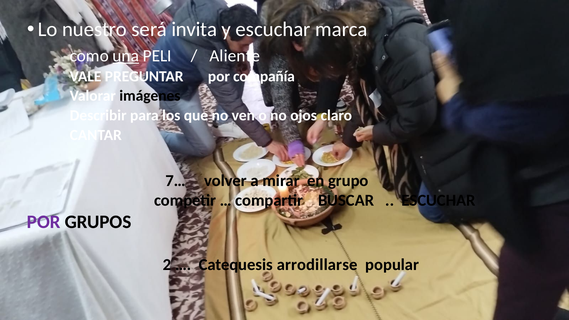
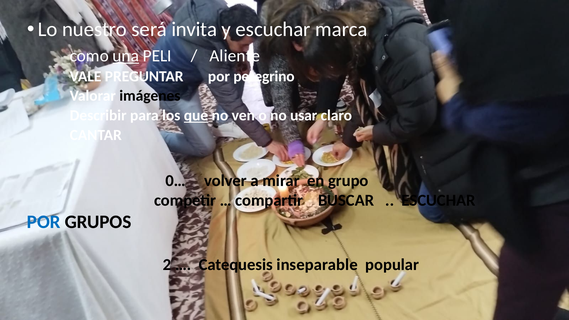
compañía: compañía -> peregrino
que underline: none -> present
ojos: ojos -> usar
7…: 7… -> 0…
POR at (44, 222) colour: purple -> blue
arrodillarse: arrodillarse -> inseparable
